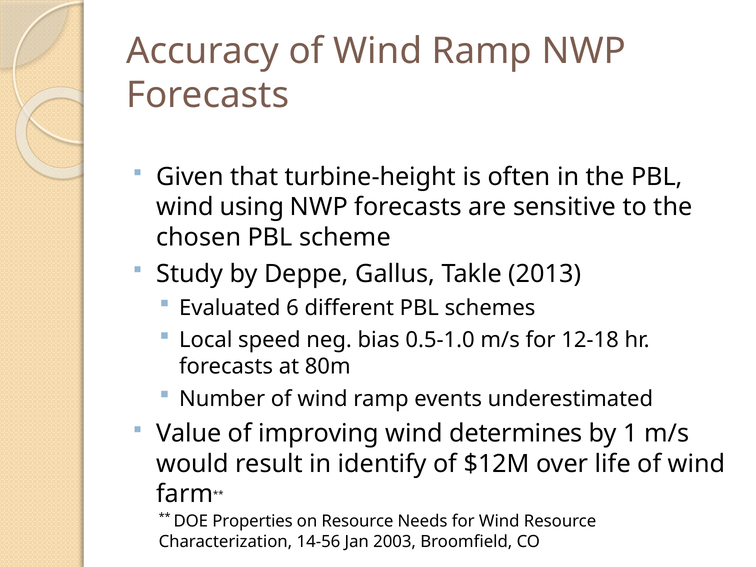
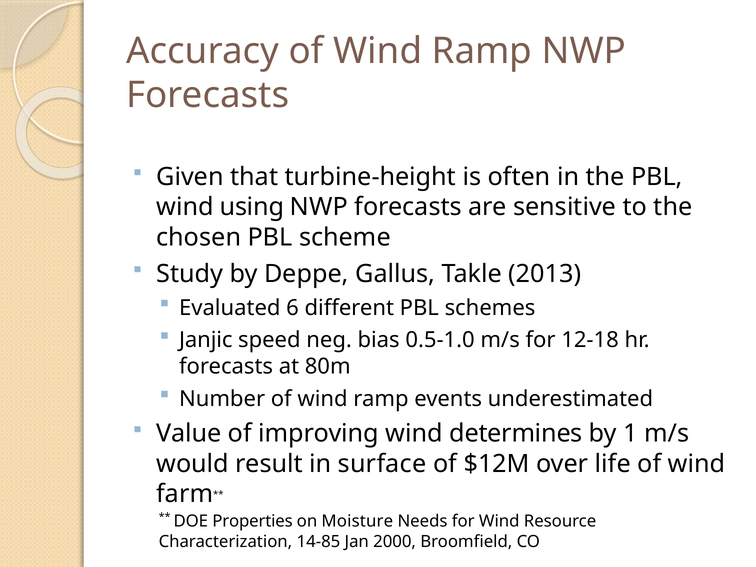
Local: Local -> Janjic
identify: identify -> surface
on Resource: Resource -> Moisture
14-56: 14-56 -> 14-85
2003: 2003 -> 2000
